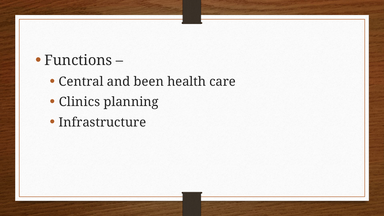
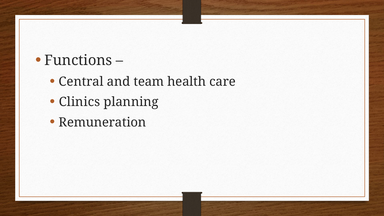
been: been -> team
Infrastructure: Infrastructure -> Remuneration
